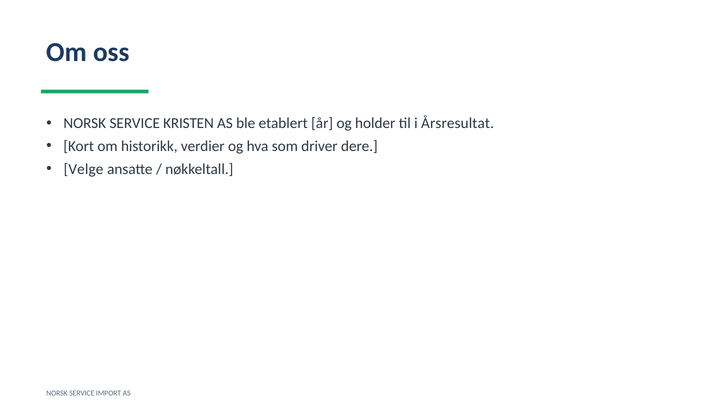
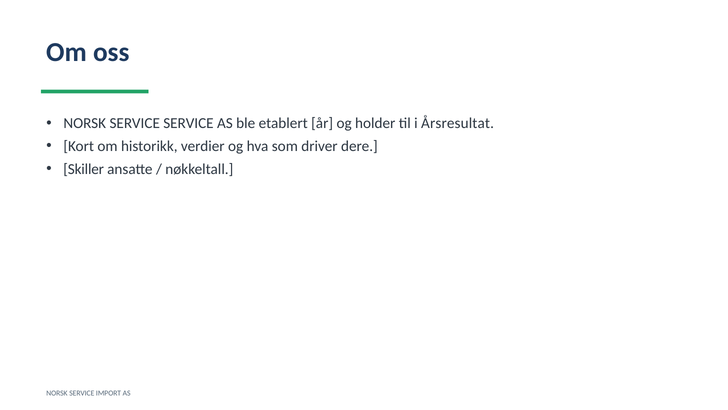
SERVICE KRISTEN: KRISTEN -> SERVICE
Velge: Velge -> Skiller
